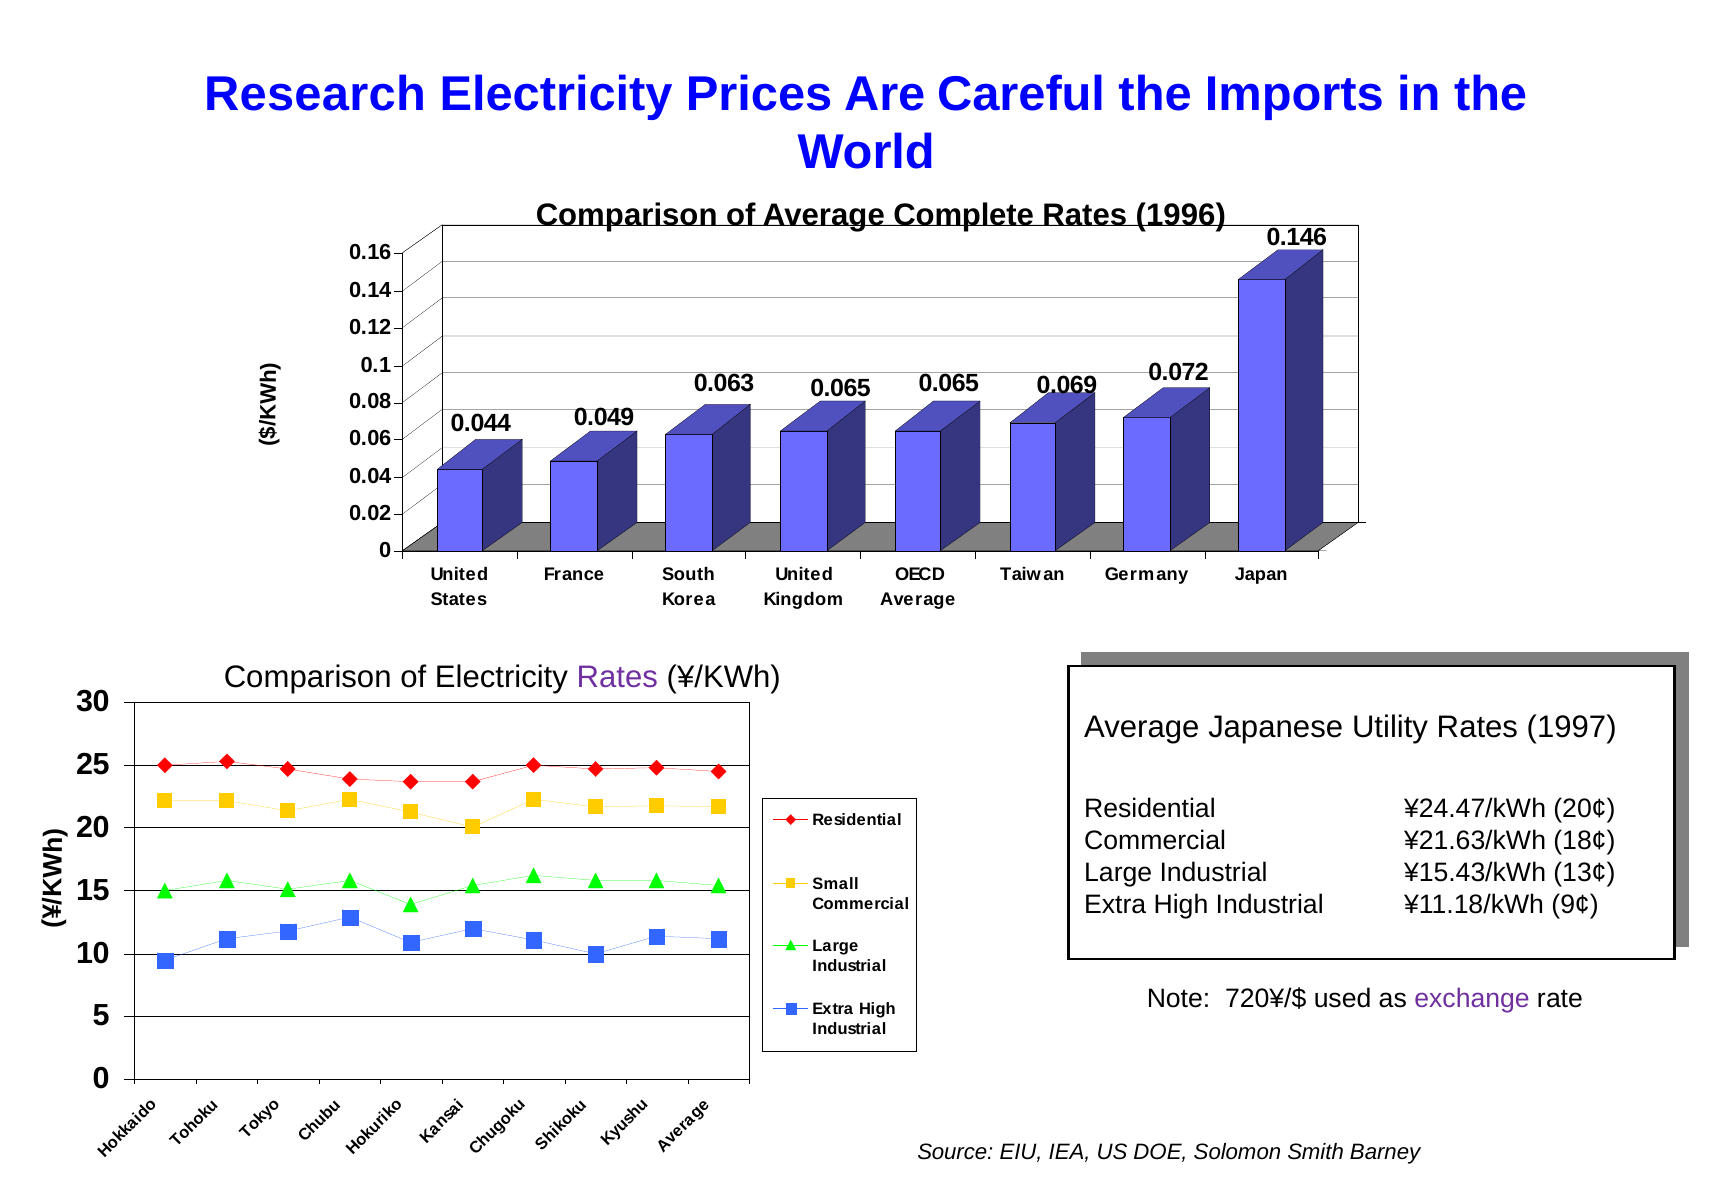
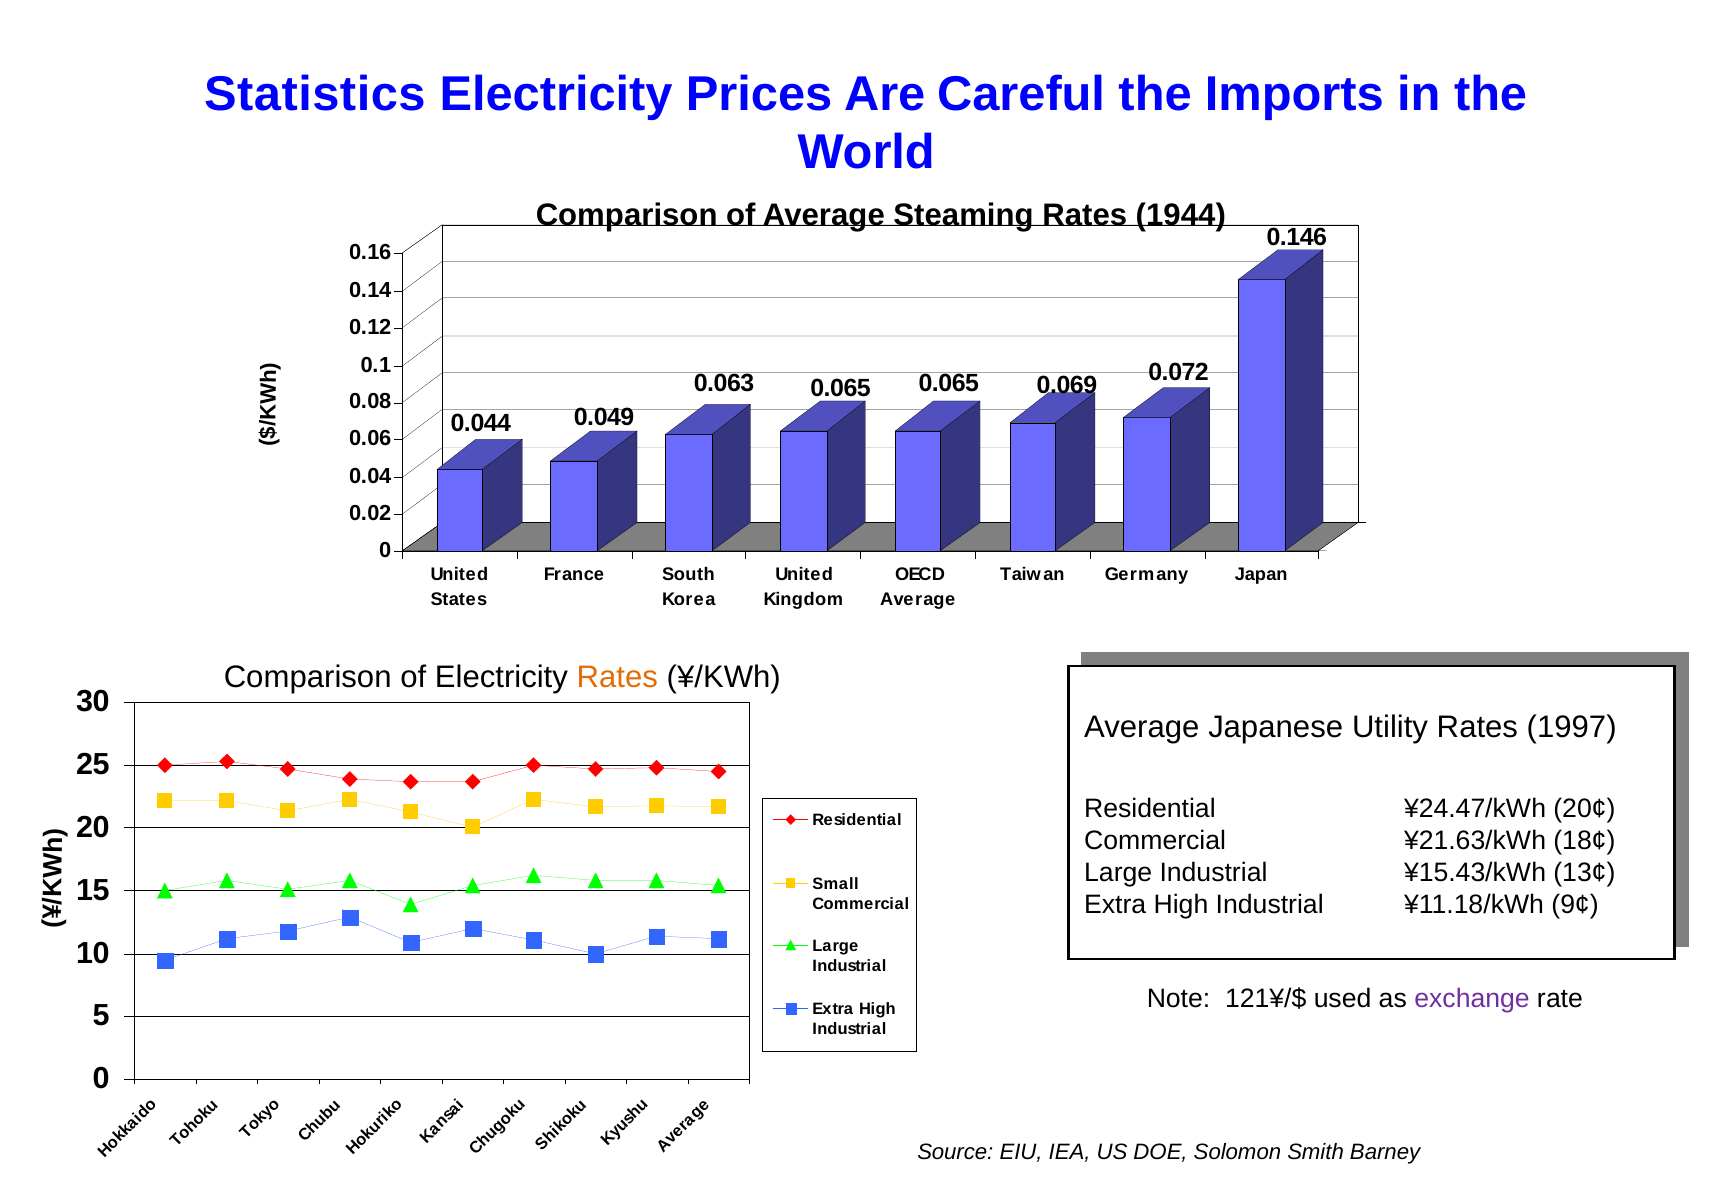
Research: Research -> Statistics
Complete: Complete -> Steaming
1996: 1996 -> 1944
Rates at (617, 677) colour: purple -> orange
720¥/$: 720¥/$ -> 121¥/$
